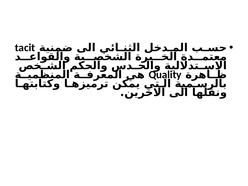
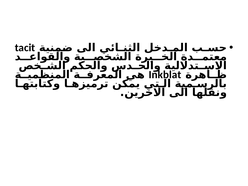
Quality: Quality -> Inkblat
